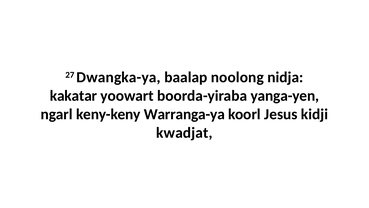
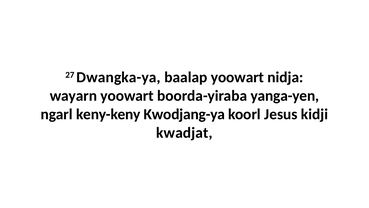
baalap noolong: noolong -> yoowart
kakatar: kakatar -> wayarn
Warranga-ya: Warranga-ya -> Kwodjang-ya
